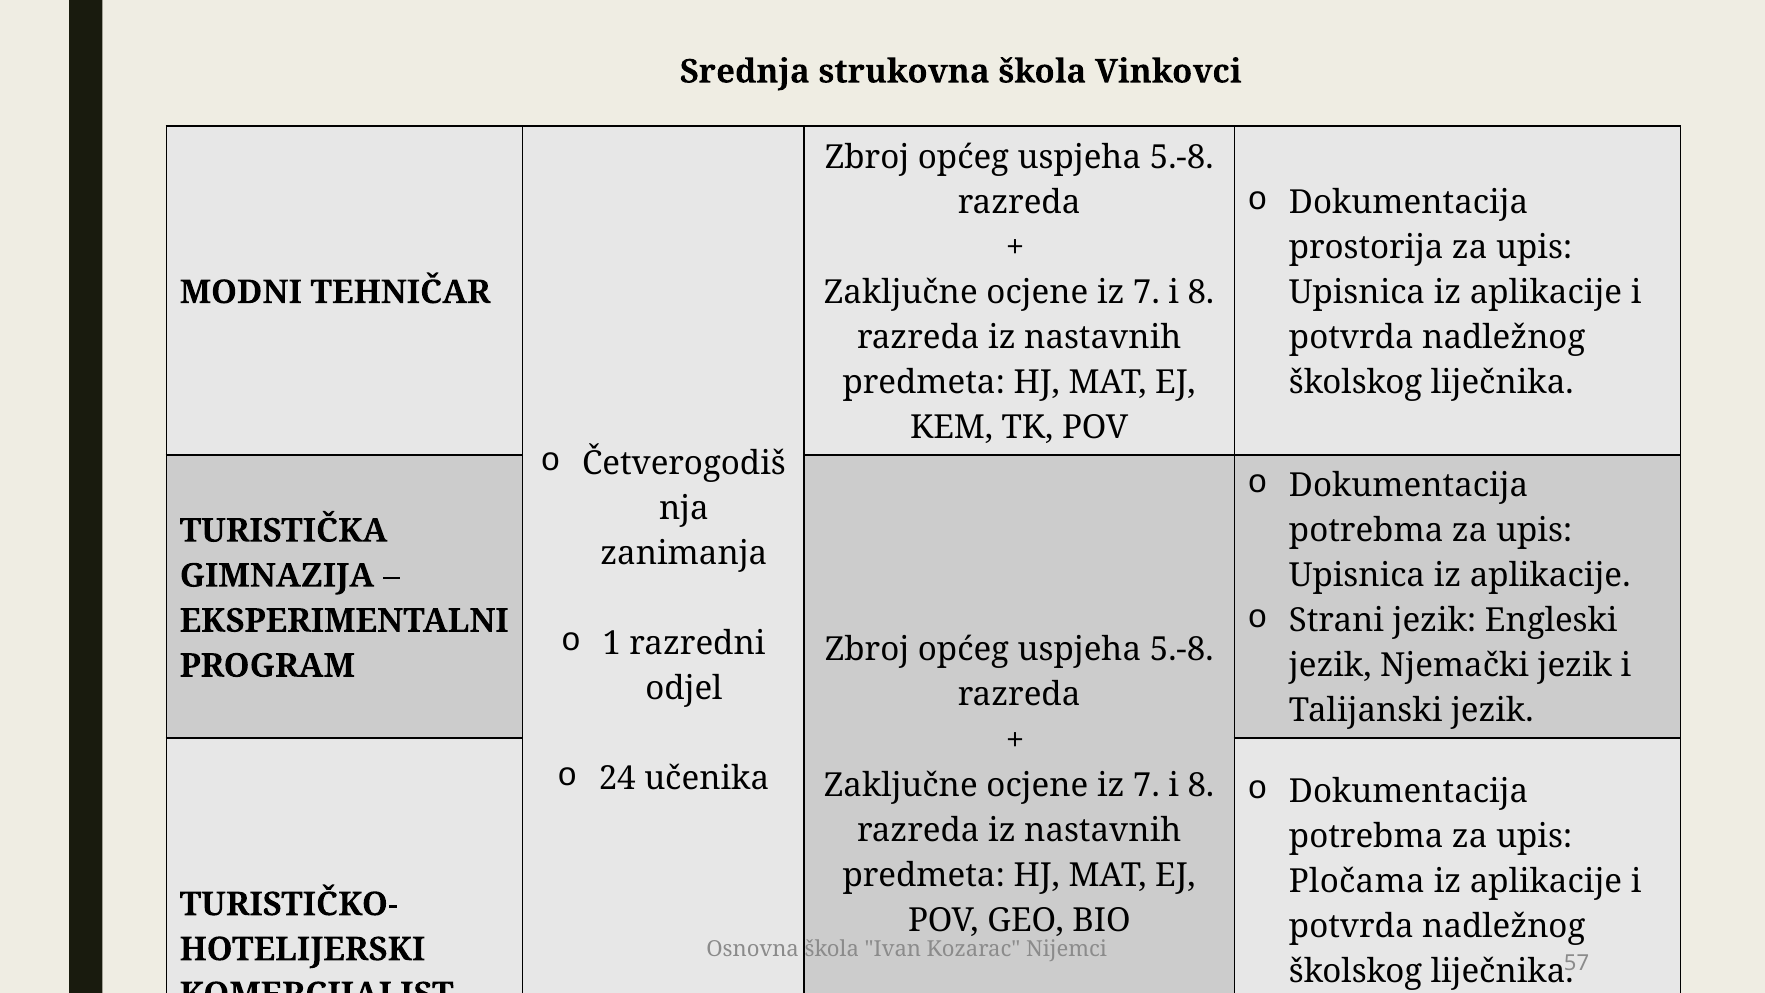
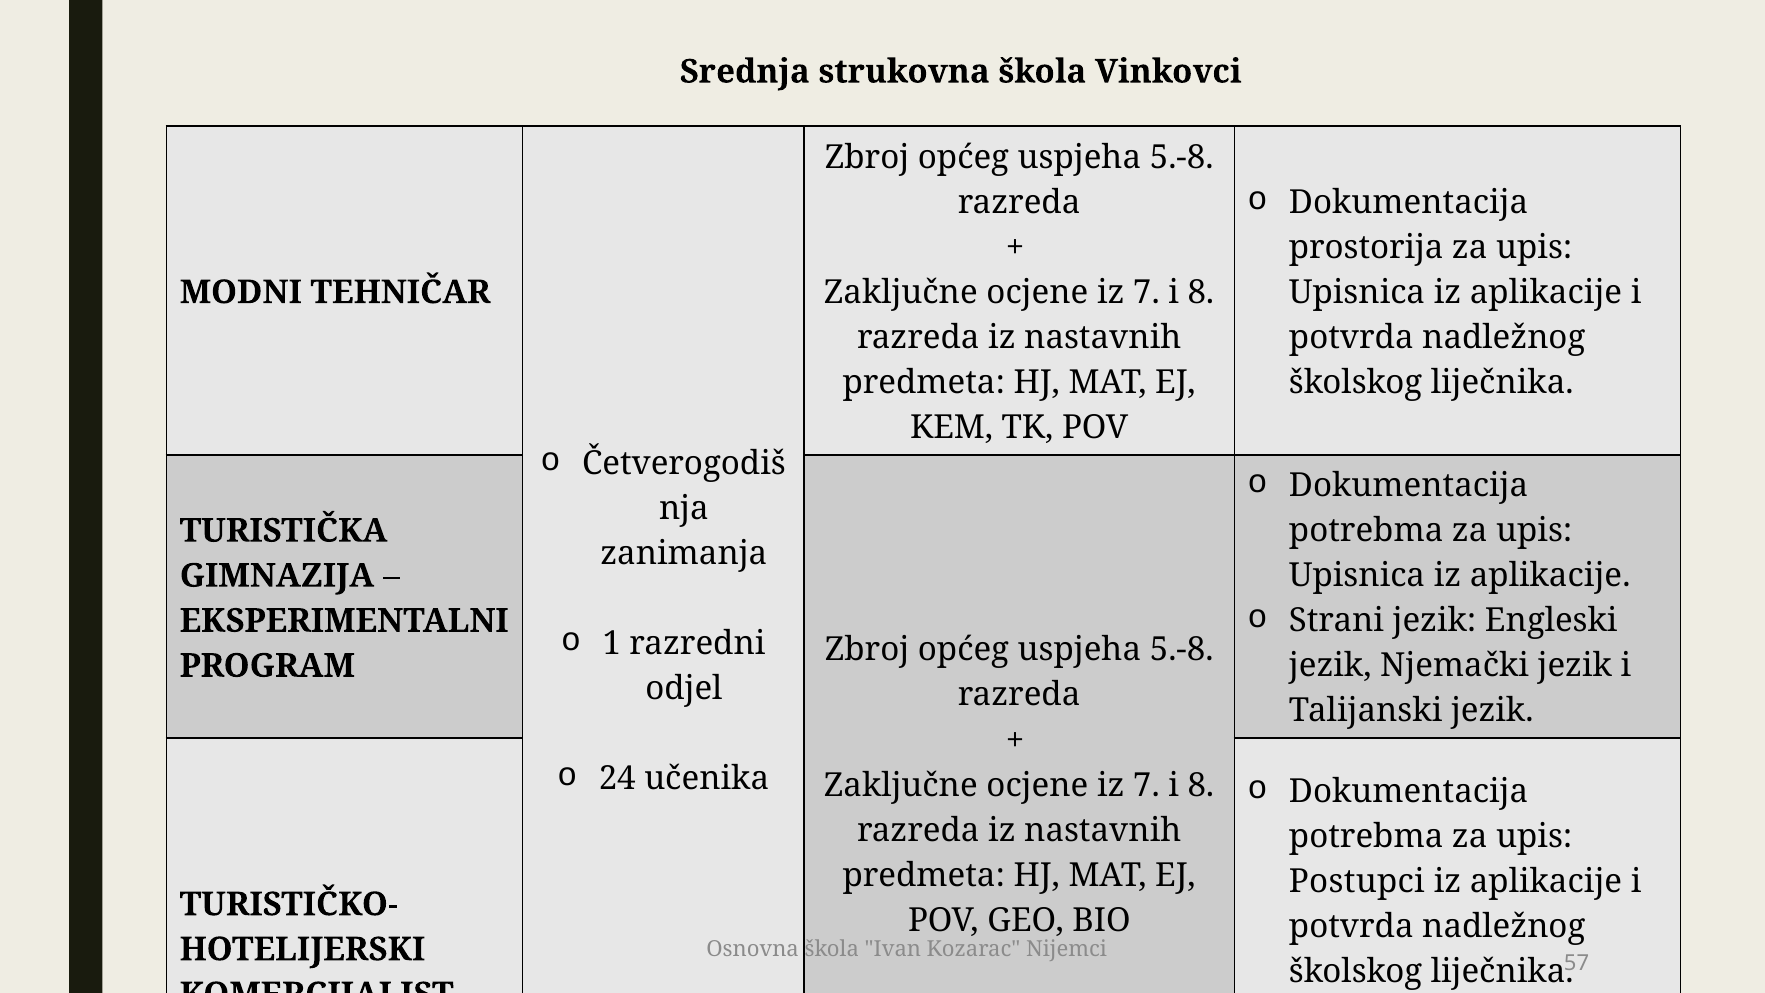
Pločama: Pločama -> Postupci
